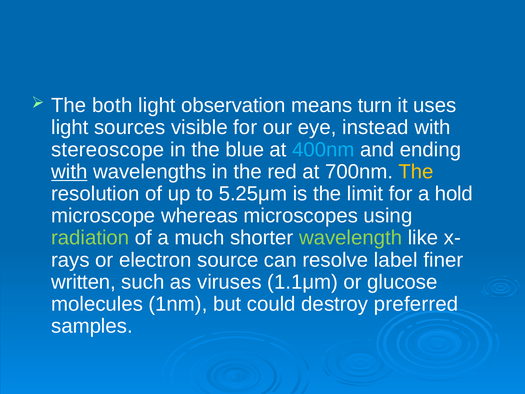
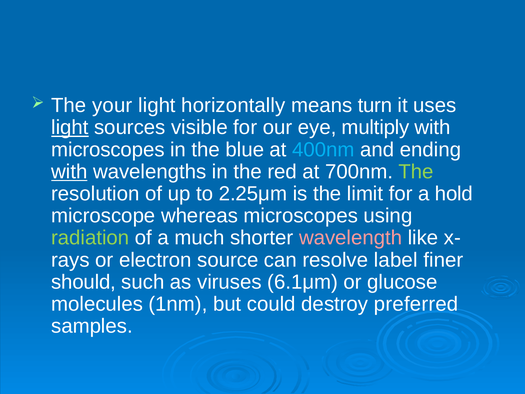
both: both -> your
observation: observation -> horizontally
light at (70, 127) underline: none -> present
instead: instead -> multiply
stereoscope at (108, 150): stereoscope -> microscopes
The at (416, 172) colour: yellow -> light green
5.25μm: 5.25μm -> 2.25μm
wavelength colour: light green -> pink
written: written -> should
1.1μm: 1.1μm -> 6.1μm
